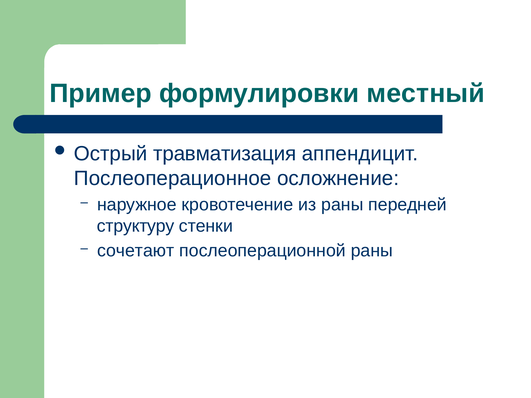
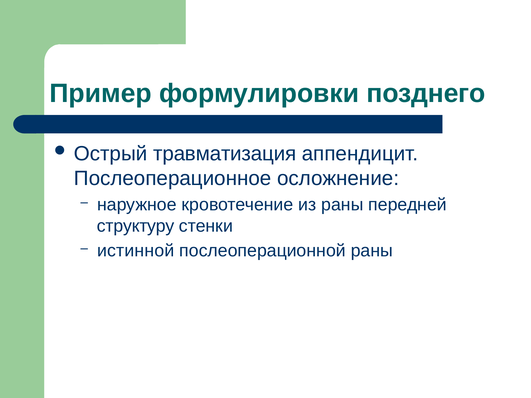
местный: местный -> позднего
сочетают: сочетают -> истинной
